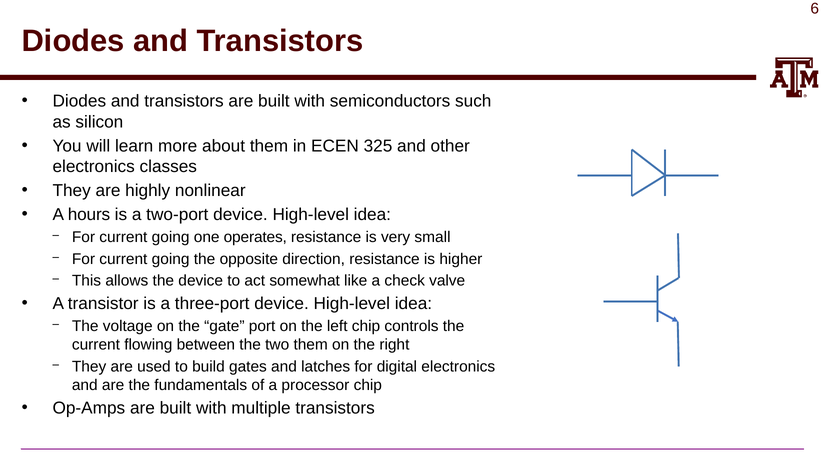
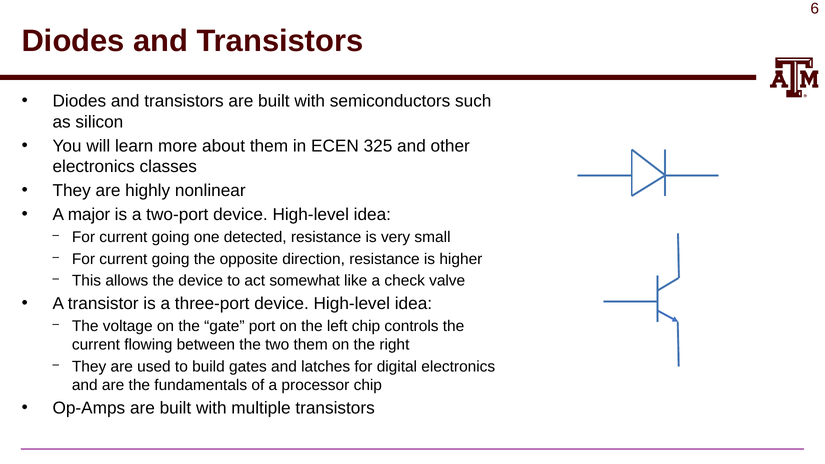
hours: hours -> major
operates: operates -> detected
